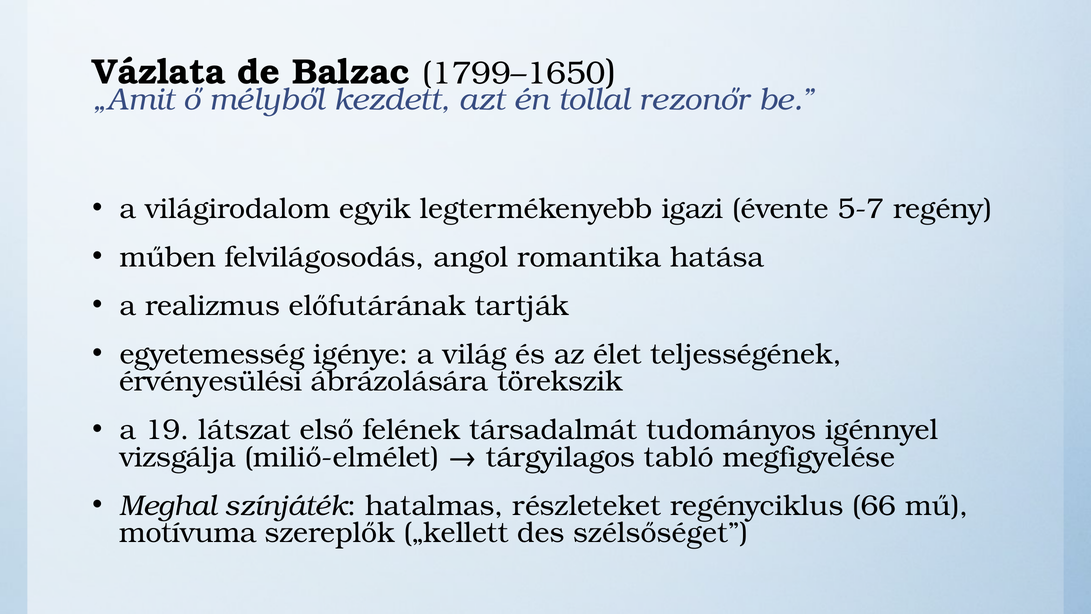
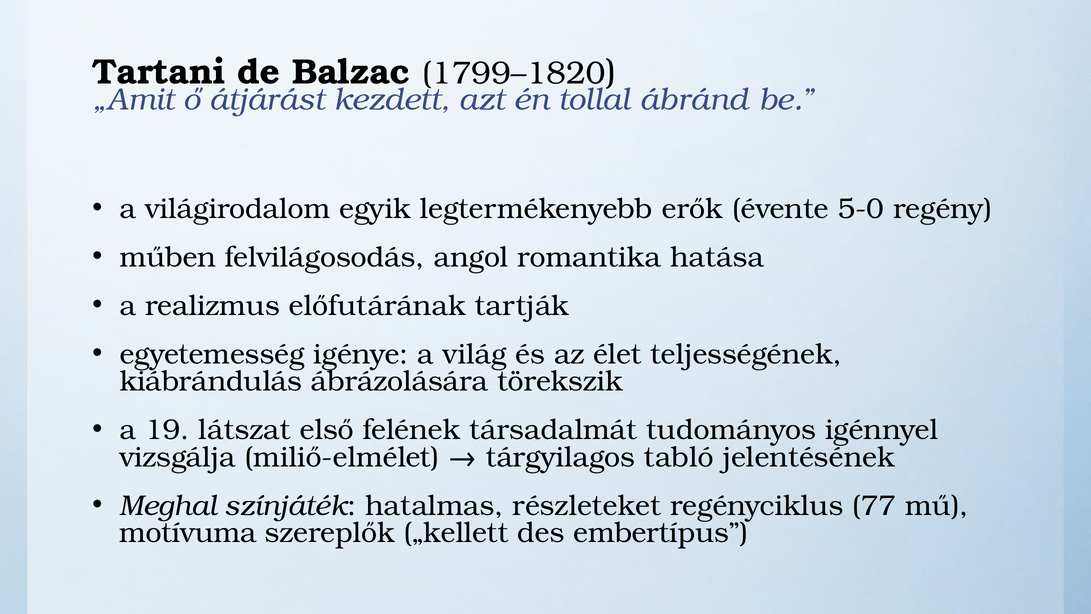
Vázlata: Vázlata -> Tartani
1799–1650: 1799–1650 -> 1799–1820
mélyből: mélyből -> átjárást
rezonőr: rezonőr -> ábránd
igazi: igazi -> erők
5-7: 5-7 -> 5-0
érvényesülési: érvényesülési -> kiábrándulás
megfigyelése: megfigyelése -> jelentésének
66: 66 -> 77
szélsőséget: szélsőséget -> embertípus
